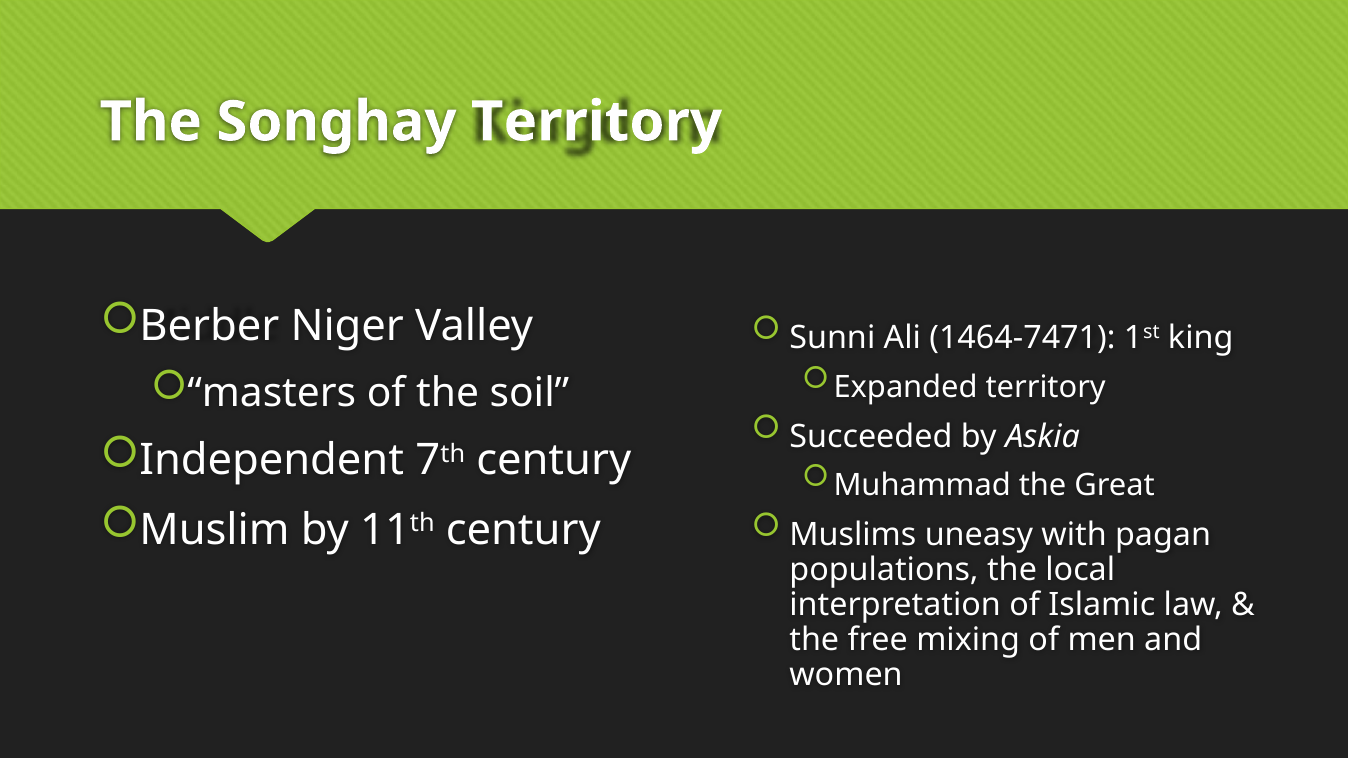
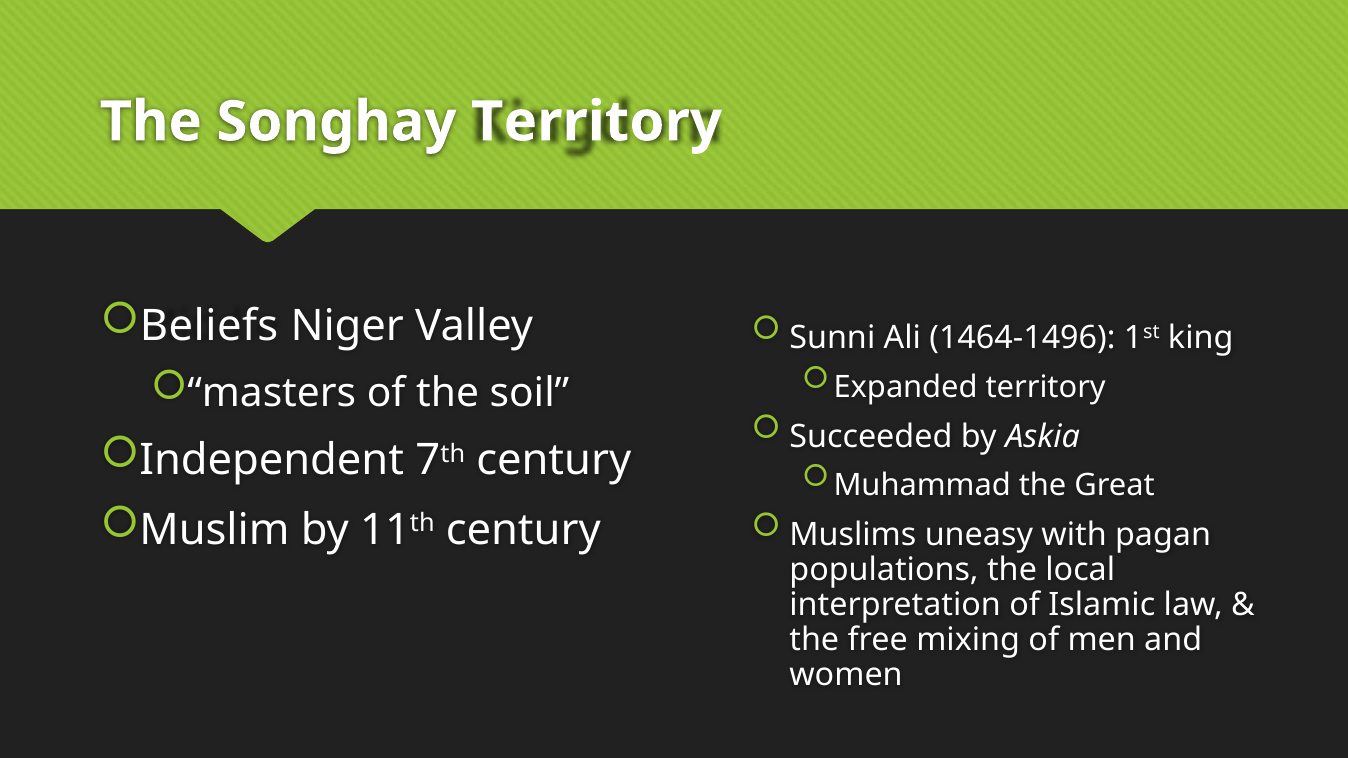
Berber: Berber -> Beliefs
1464-7471: 1464-7471 -> 1464-1496
